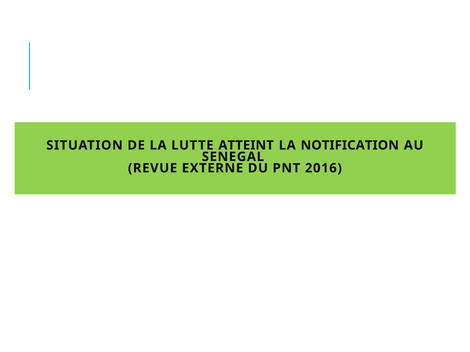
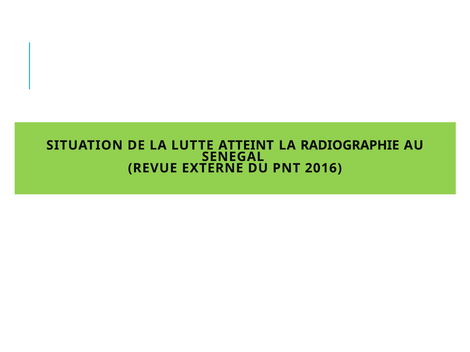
NOTIFICATION: NOTIFICATION -> RADIOGRAPHIE
